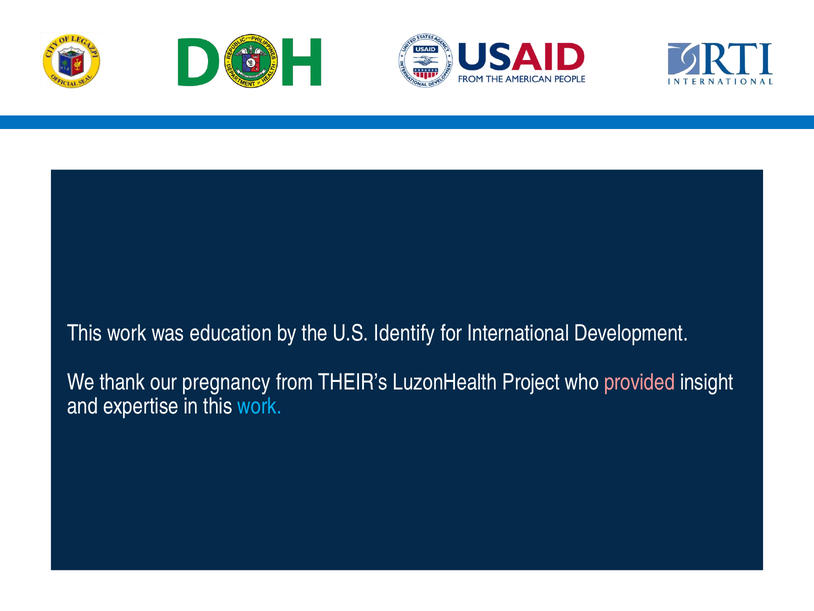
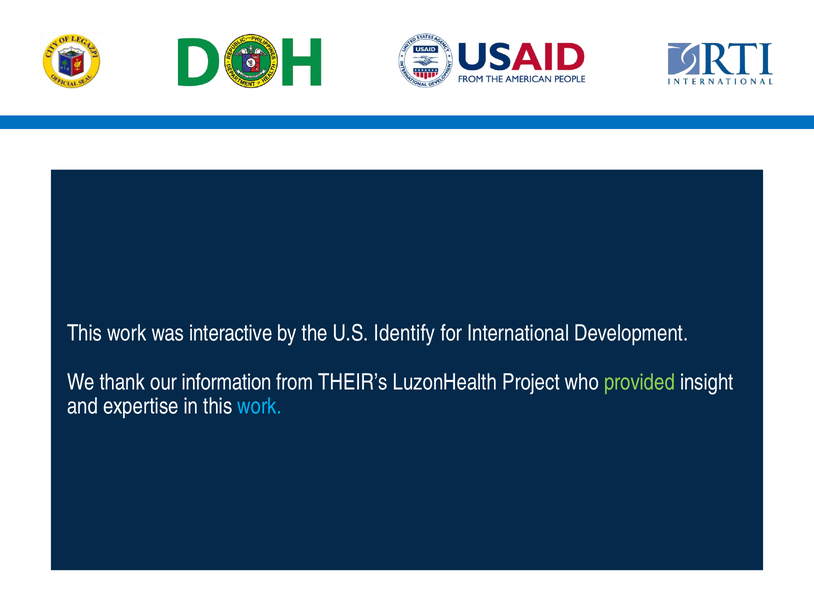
education: education -> interactive
pregnancy: pregnancy -> information
provided colour: pink -> light green
